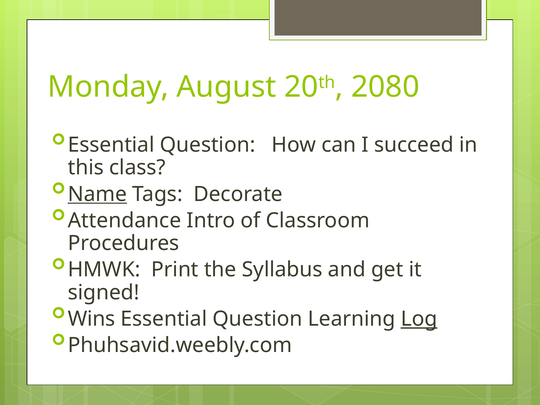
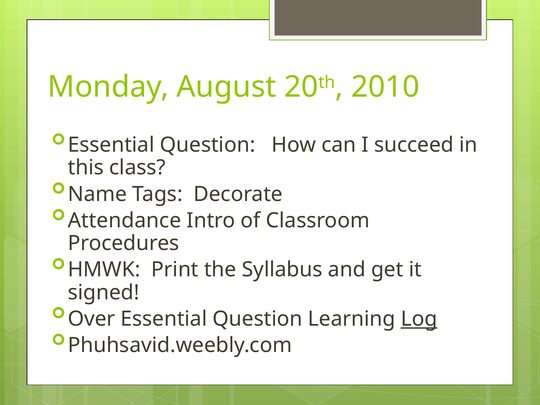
2080: 2080 -> 2010
Name underline: present -> none
Wins: Wins -> Over
